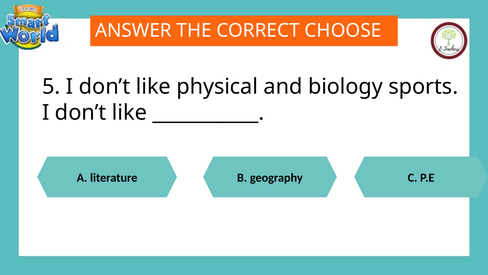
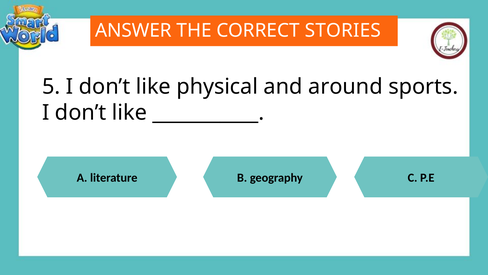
CHOOSE: CHOOSE -> STORIES
biology: biology -> around
